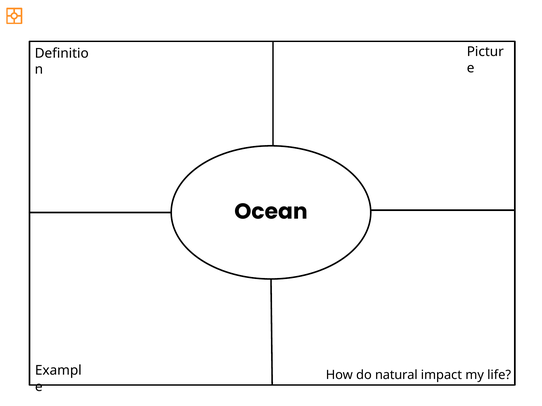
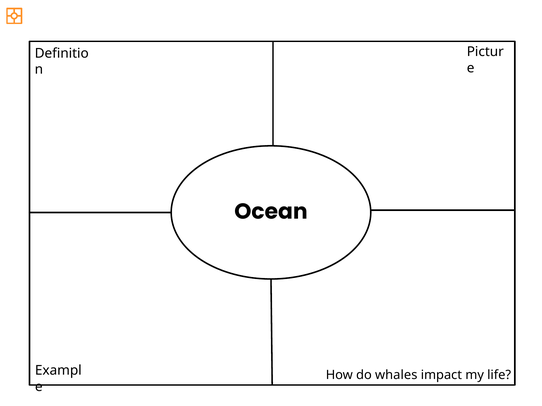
natural: natural -> whales
